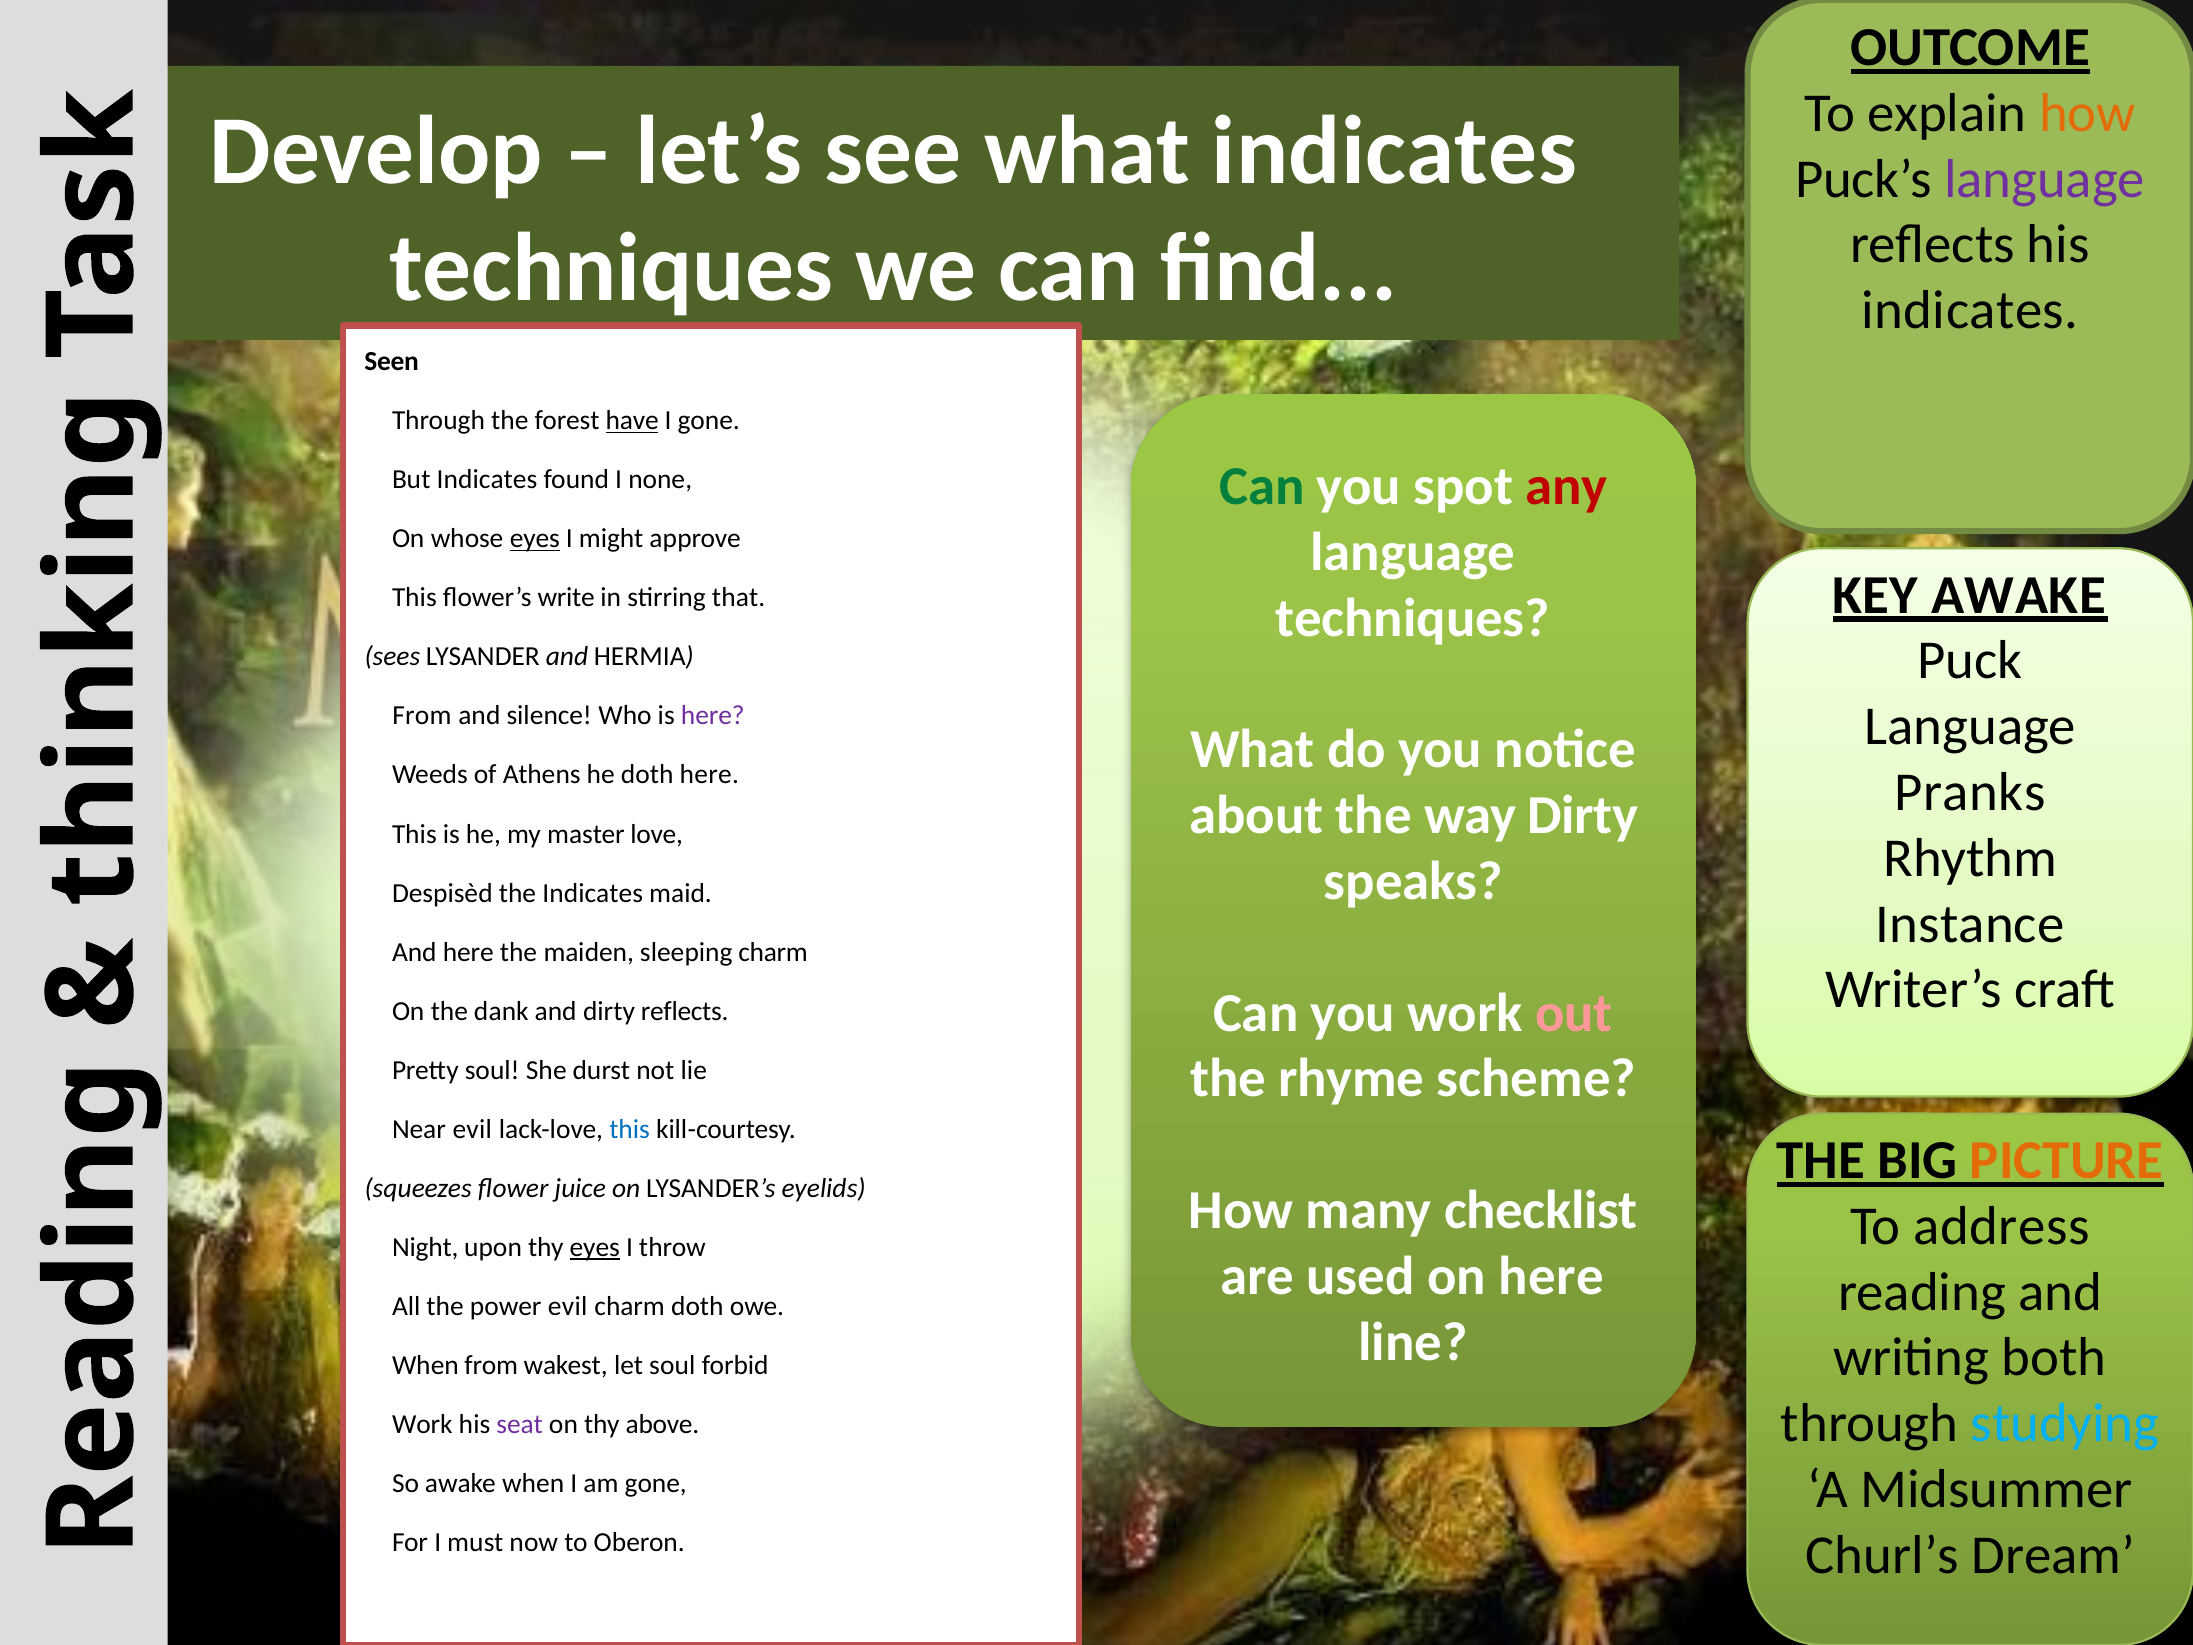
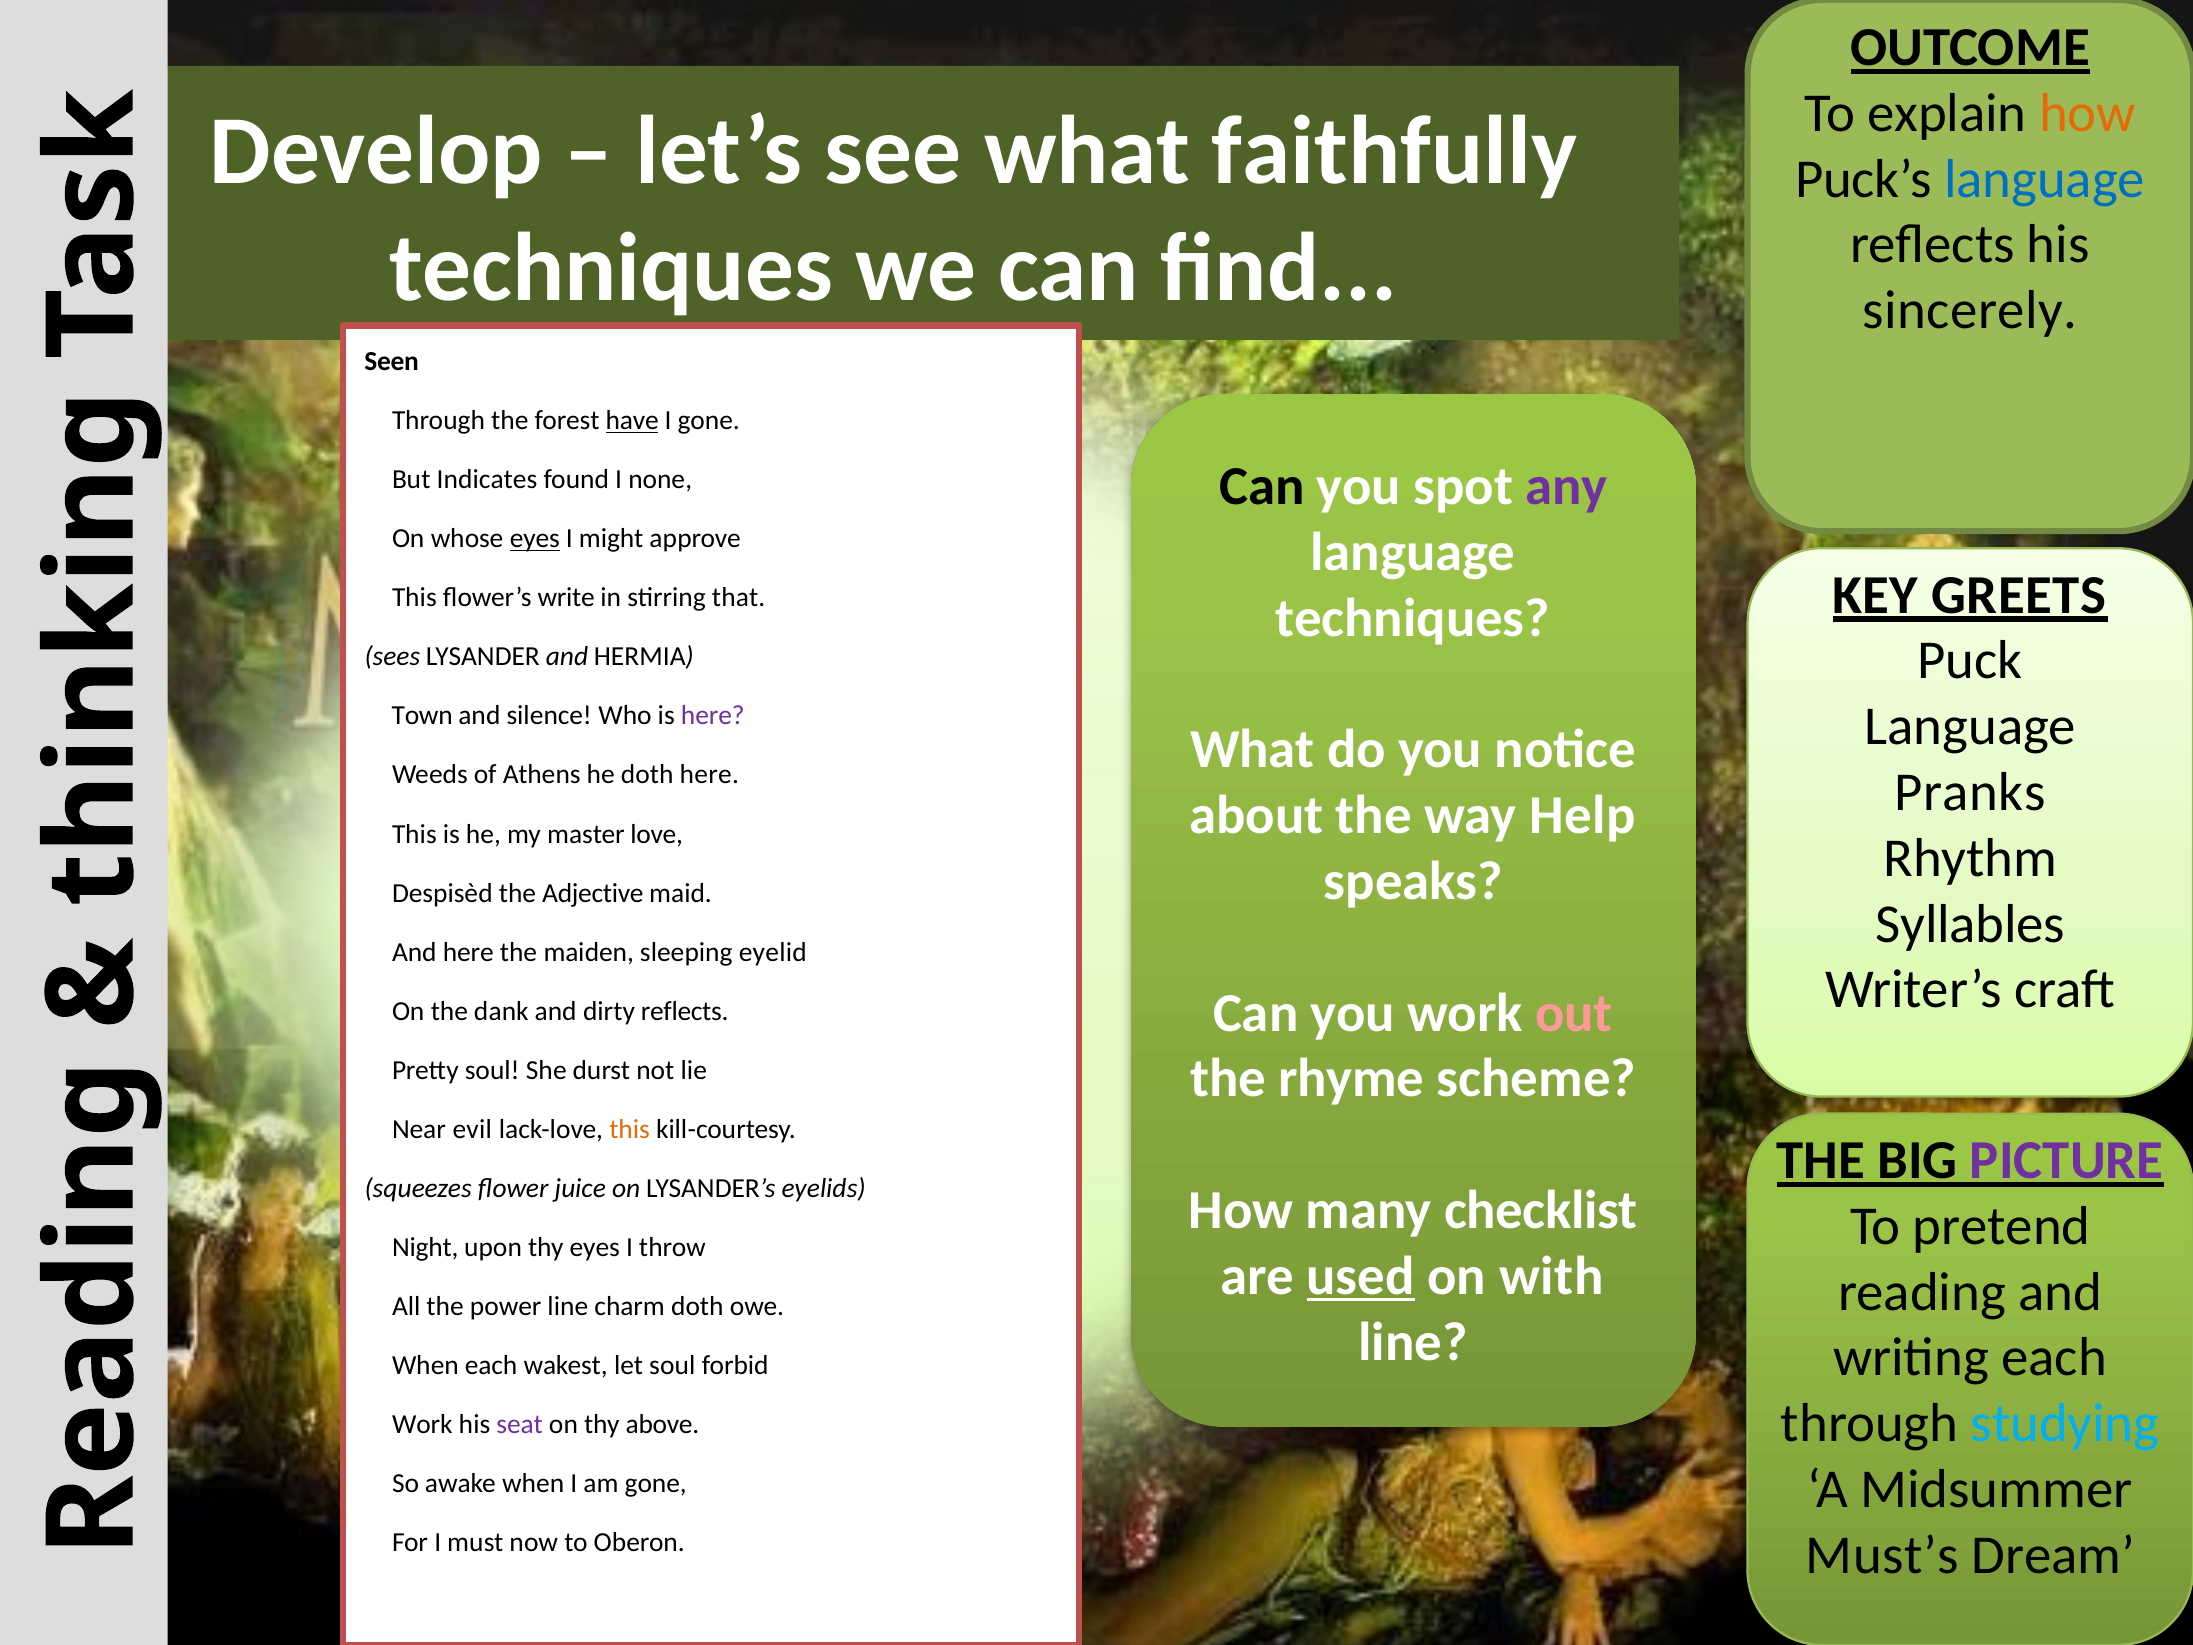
what indicates: indicates -> faithfully
language at (2045, 179) colour: purple -> blue
indicates at (1970, 311): indicates -> sincerely
Can at (1262, 486) colour: green -> black
any colour: red -> purple
KEY AWAKE: AWAKE -> GREETS
From at (422, 716): From -> Town
way Dirty: Dirty -> Help
the Indicates: Indicates -> Adjective
Instance: Instance -> Syllables
sleeping charm: charm -> eyelid
this at (630, 1129) colour: blue -> orange
PICTURE colour: orange -> purple
address: address -> pretend
eyes at (595, 1247) underline: present -> none
used underline: none -> present
on here: here -> with
power evil: evil -> line
writing both: both -> each
When from: from -> each
Churl’s: Churl’s -> Must’s
